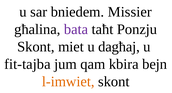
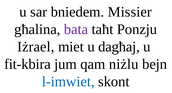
Skont at (36, 47): Skont -> Iżrael
fit-tajba: fit-tajba -> fit-kbira
kbira: kbira -> niżlu
l-imwiet colour: orange -> blue
